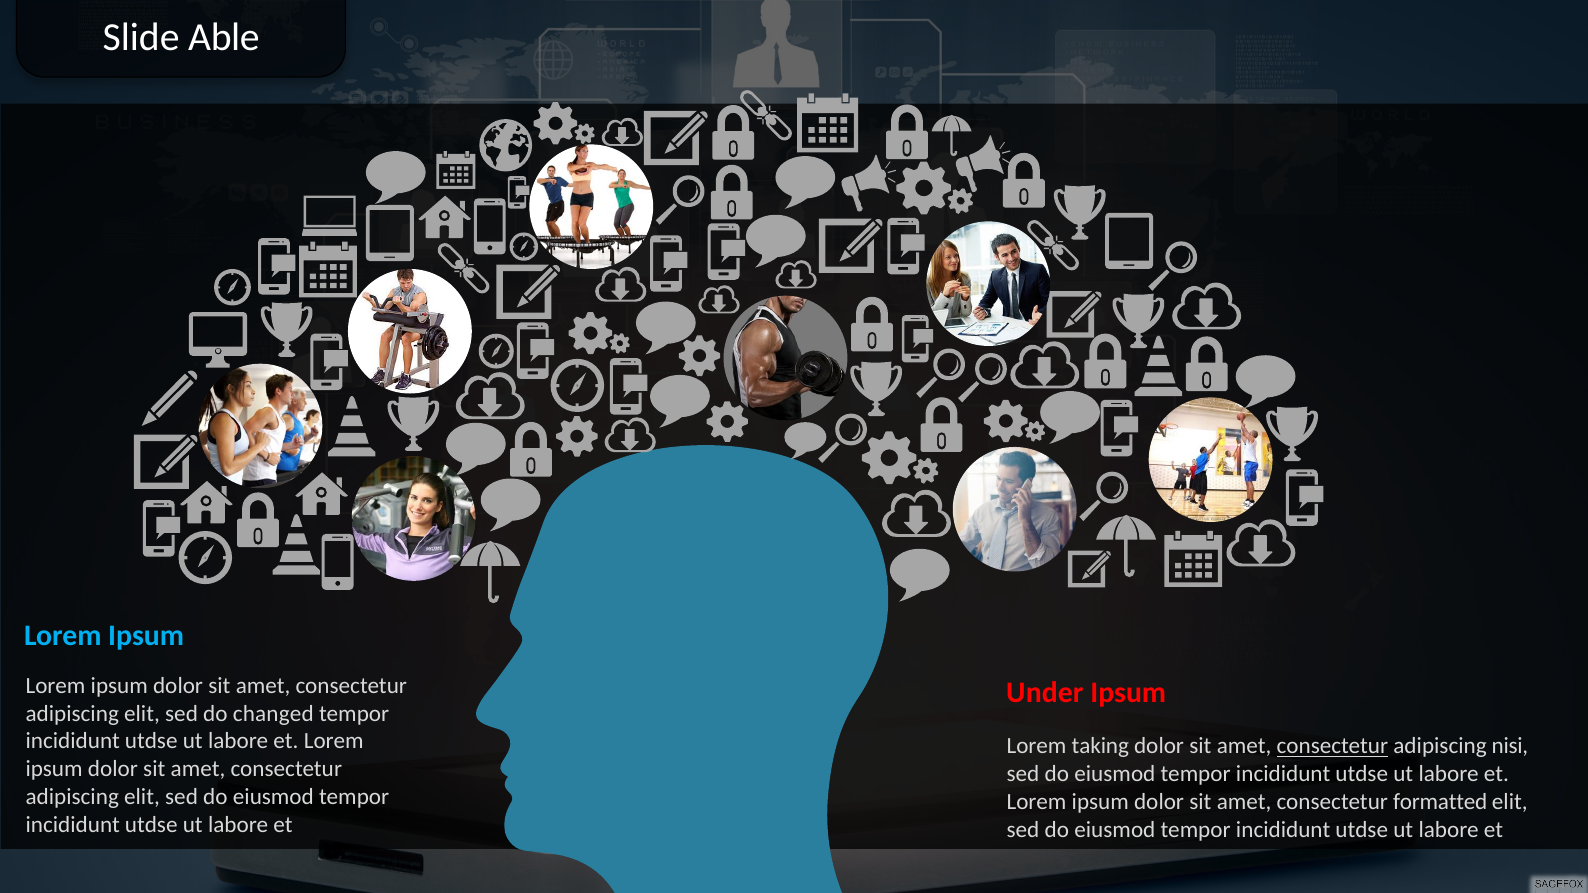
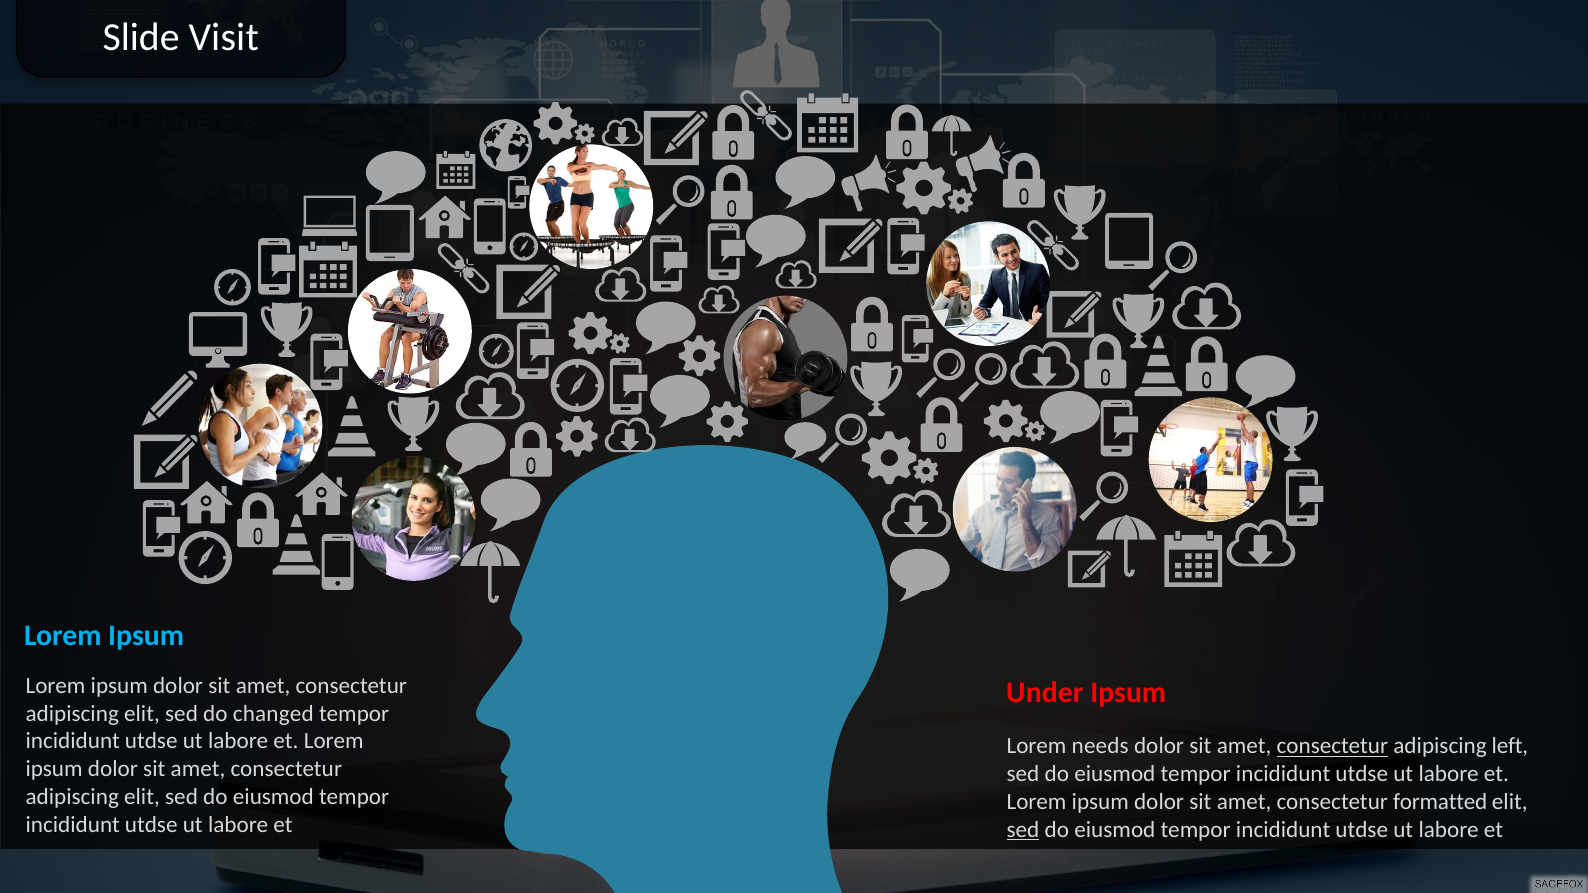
Able: Able -> Visit
taking: taking -> needs
nisi: nisi -> left
sed at (1023, 830) underline: none -> present
